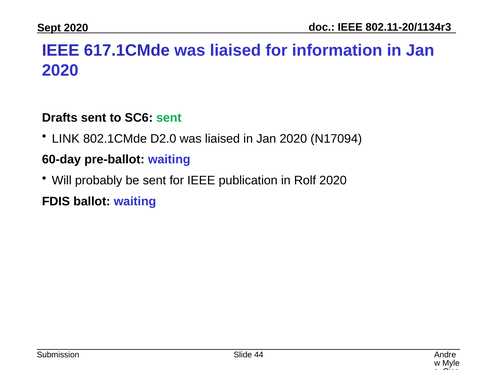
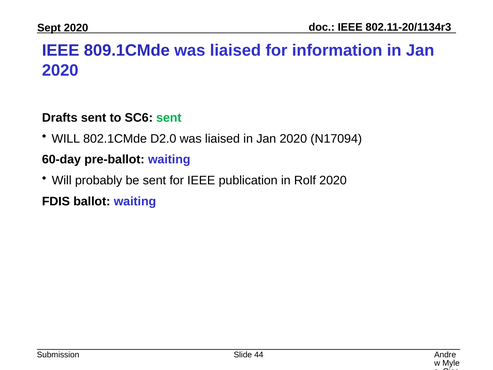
617.1CMde: 617.1CMde -> 809.1CMde
LINK at (66, 139): LINK -> WILL
